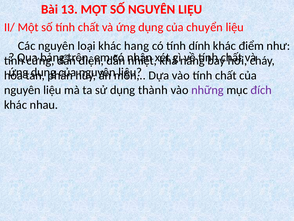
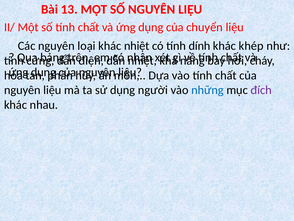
khác hang: hang -> nhiệt
điểm: điểm -> khép
thành: thành -> người
những colour: purple -> blue
